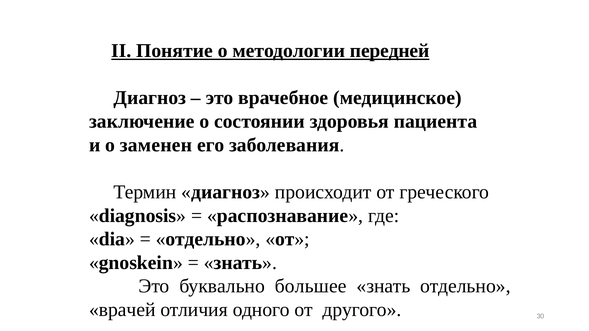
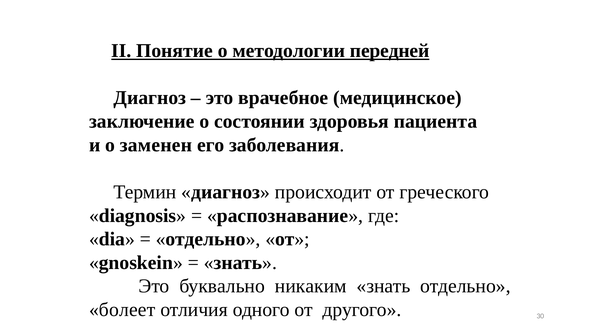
большее: большее -> никаким
врачей: врачей -> болеет
